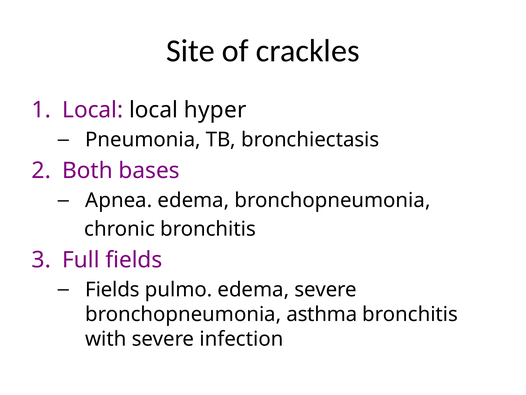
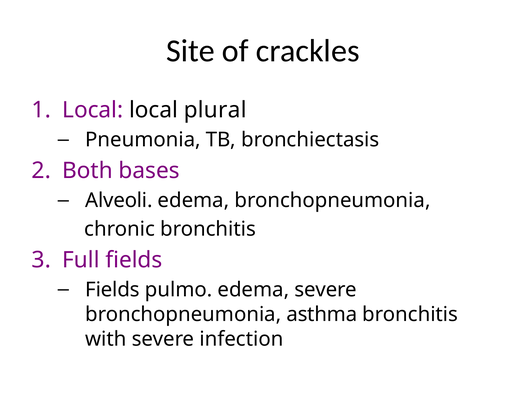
hyper: hyper -> plural
Apnea: Apnea -> Alveoli
